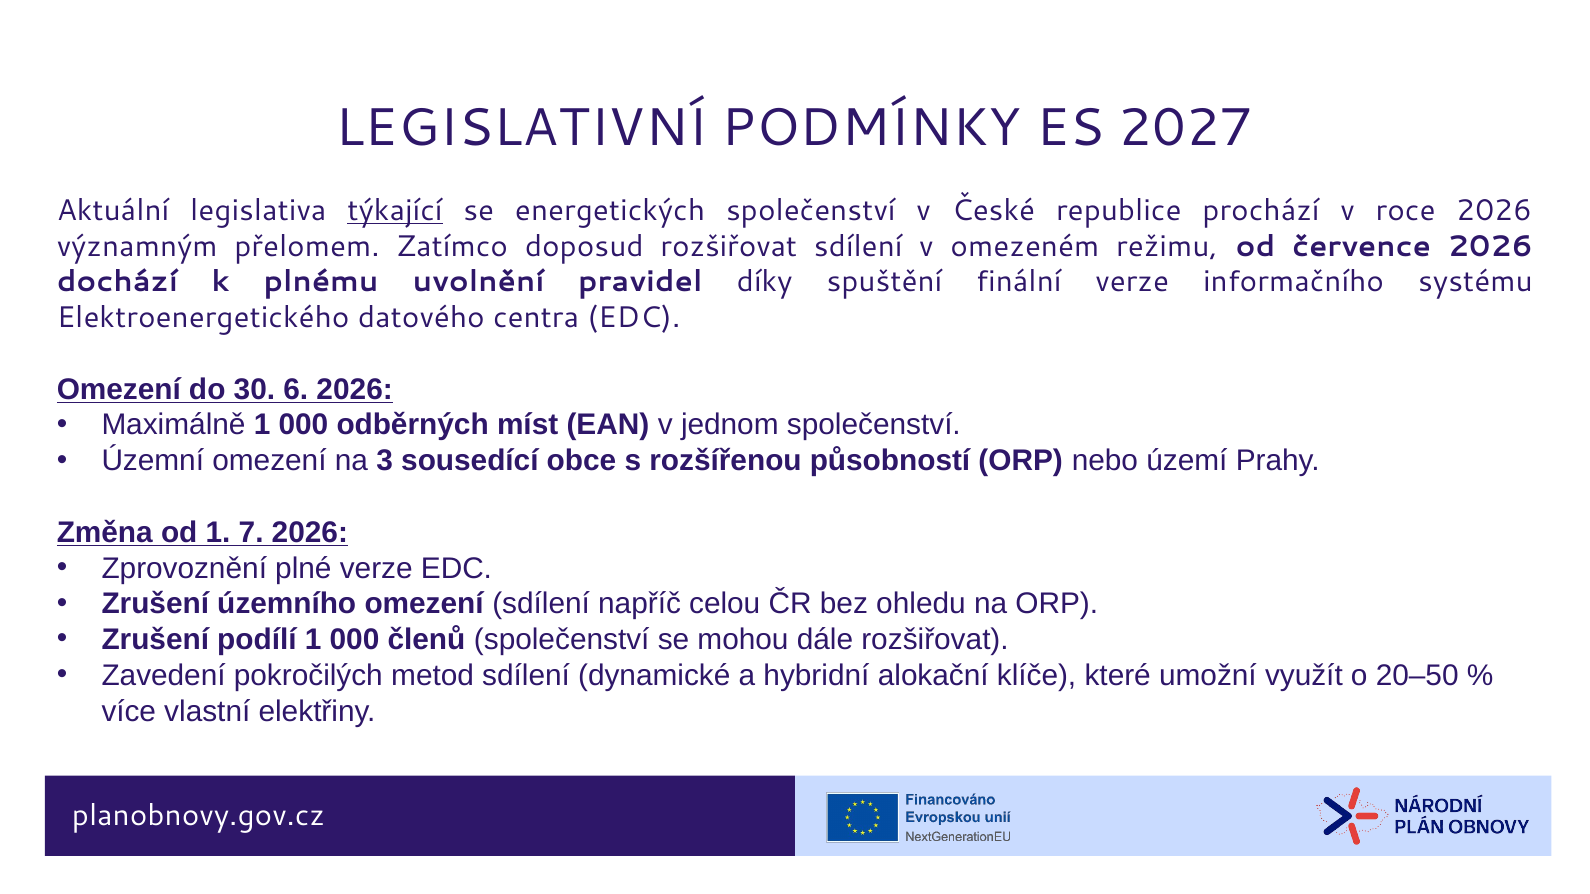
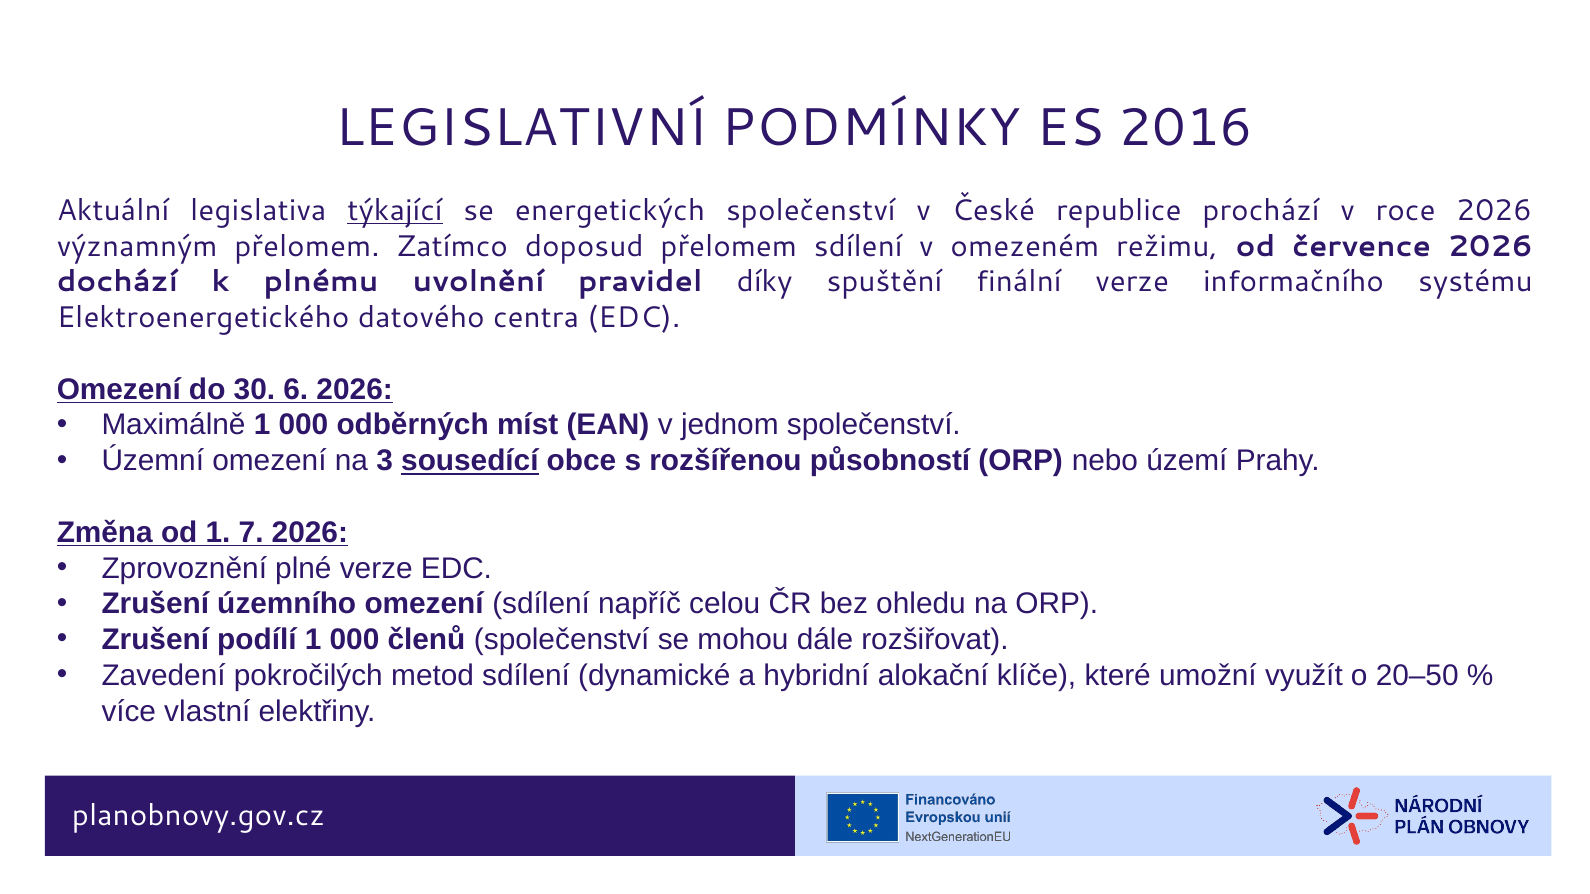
2027: 2027 -> 2016
doposud rozšiřovat: rozšiřovat -> přelomem
sousedící underline: none -> present
